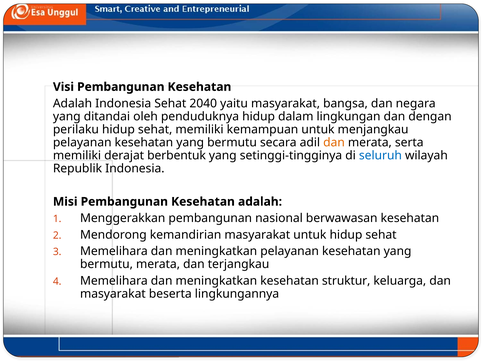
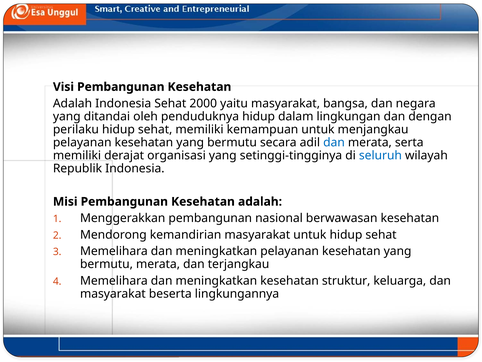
2040: 2040 -> 2000
dan at (334, 142) colour: orange -> blue
berbentuk: berbentuk -> organisasi
